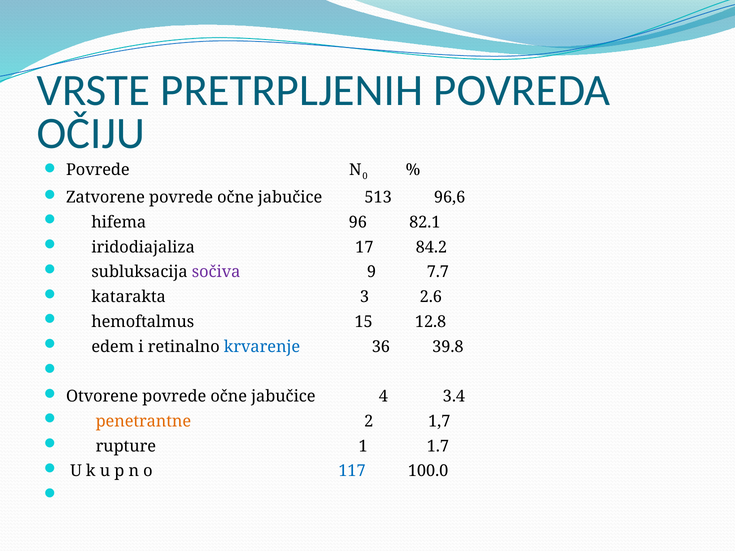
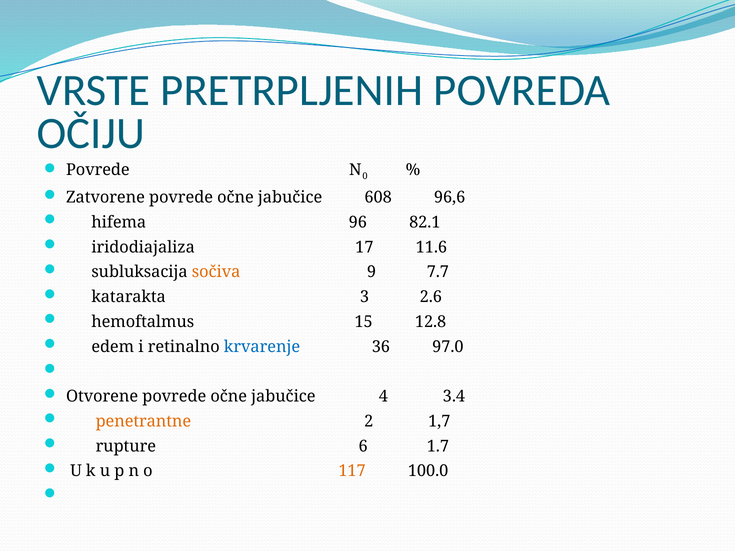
513: 513 -> 608
84.2: 84.2 -> 11.6
sočiva colour: purple -> orange
39.8: 39.8 -> 97.0
1: 1 -> 6
117 colour: blue -> orange
